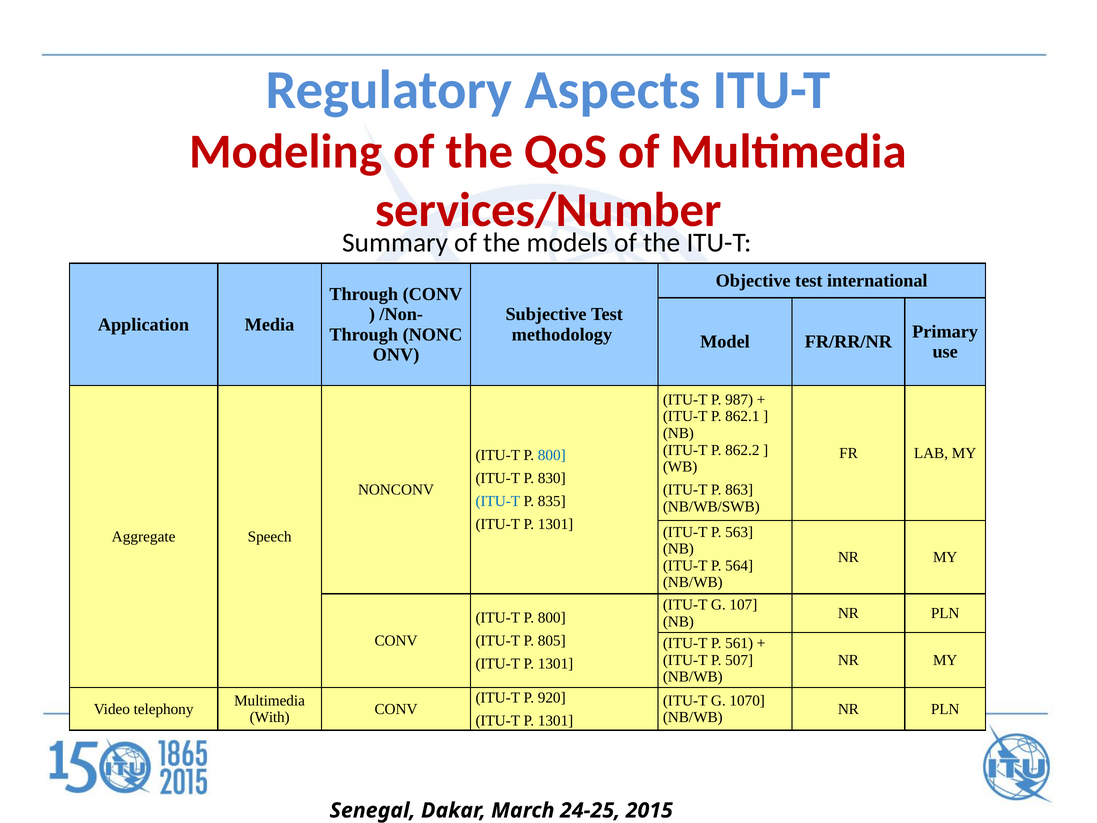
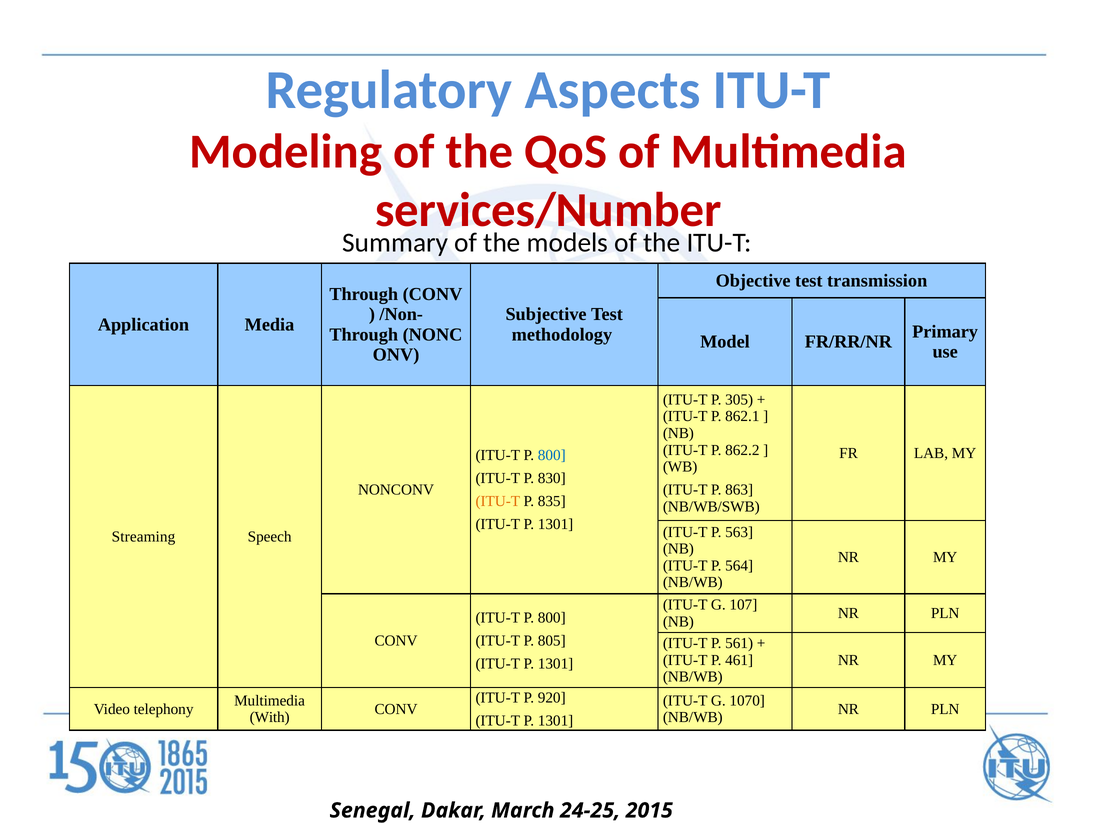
international: international -> transmission
987: 987 -> 305
ITU-T at (498, 501) colour: blue -> orange
Aggregate: Aggregate -> Streaming
507: 507 -> 461
